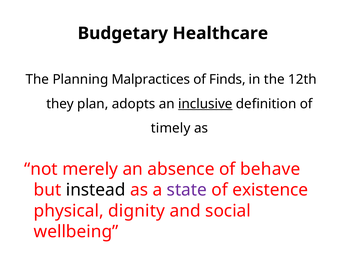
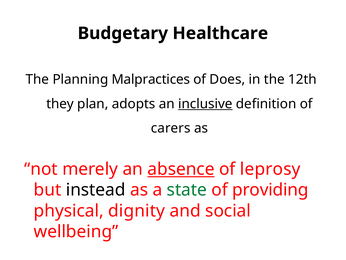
Finds: Finds -> Does
timely: timely -> carers
absence underline: none -> present
behave: behave -> leprosy
state colour: purple -> green
existence: existence -> providing
